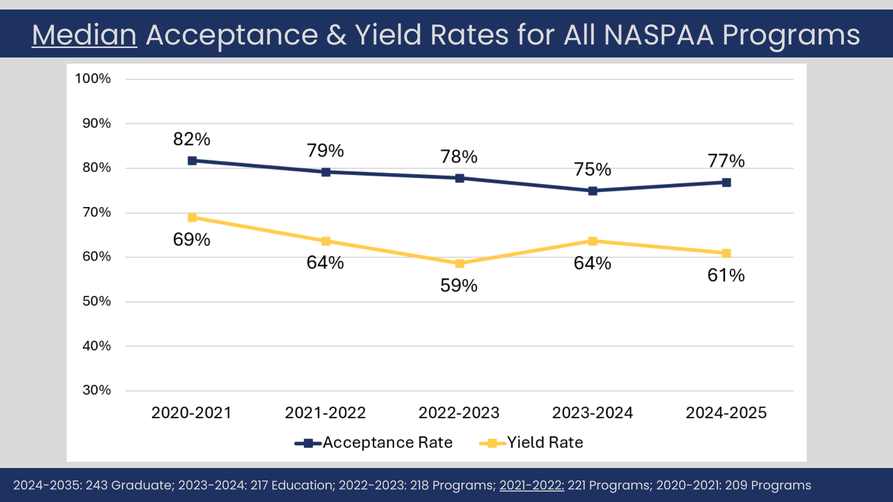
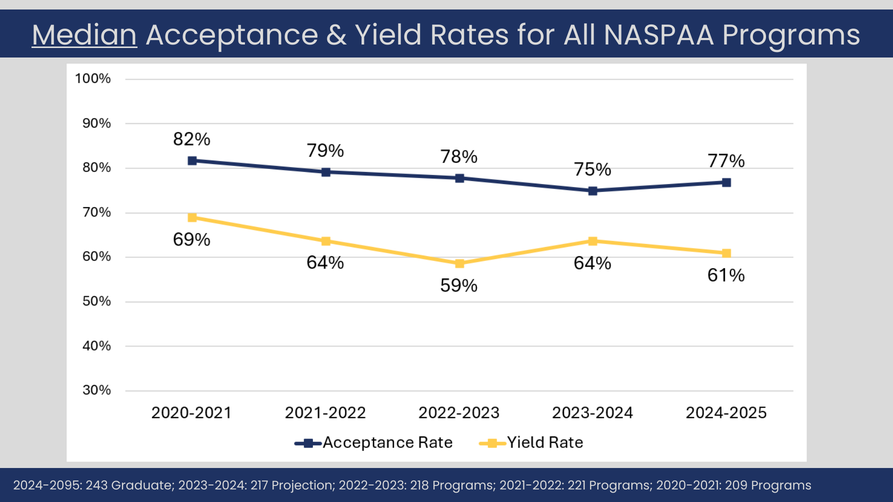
2024-2035: 2024-2035 -> 2024-2095
Education: Education -> Projection
2021-2022 underline: present -> none
